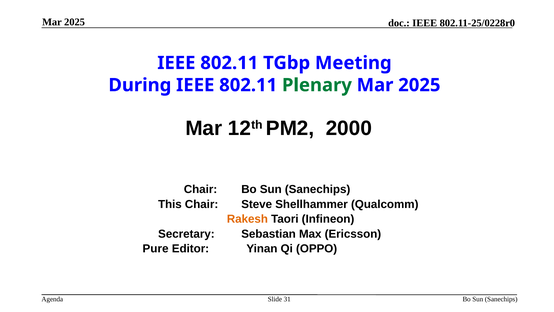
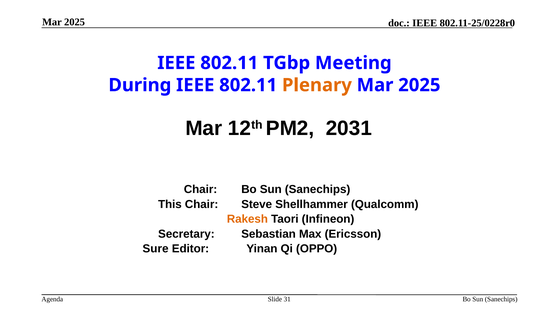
Plenary colour: green -> orange
2000: 2000 -> 2031
Pure: Pure -> Sure
